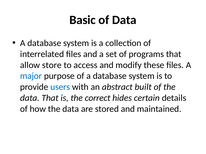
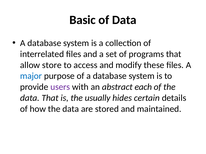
users colour: blue -> purple
built: built -> each
correct: correct -> usually
